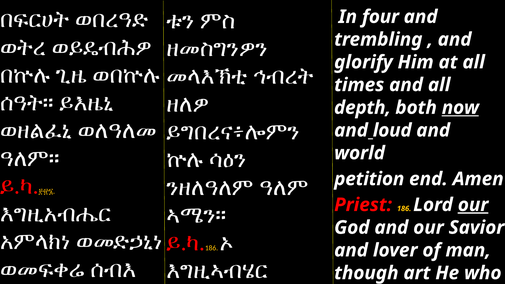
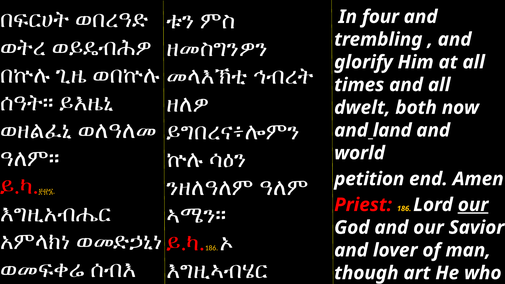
depth: depth -> dwelt
now underline: present -> none
loud: loud -> land
